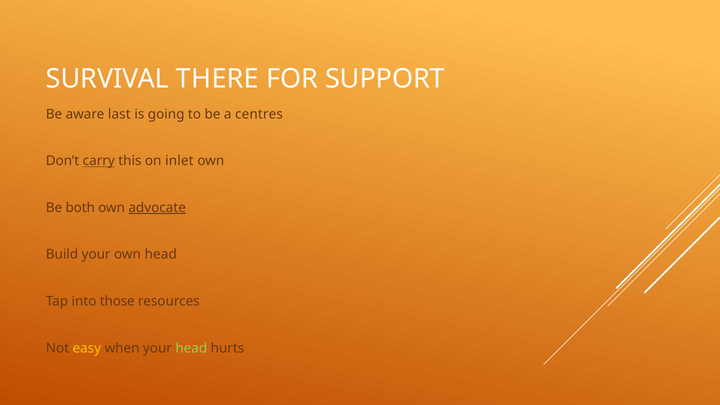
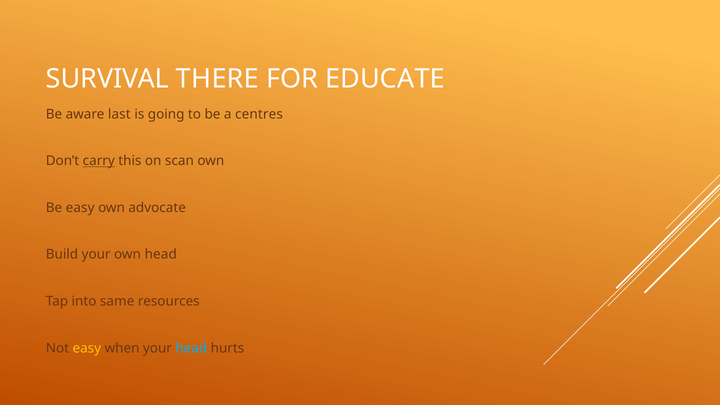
SUPPORT: SUPPORT -> EDUCATE
inlet: inlet -> scan
Be both: both -> easy
advocate underline: present -> none
those: those -> same
head at (191, 348) colour: light green -> light blue
